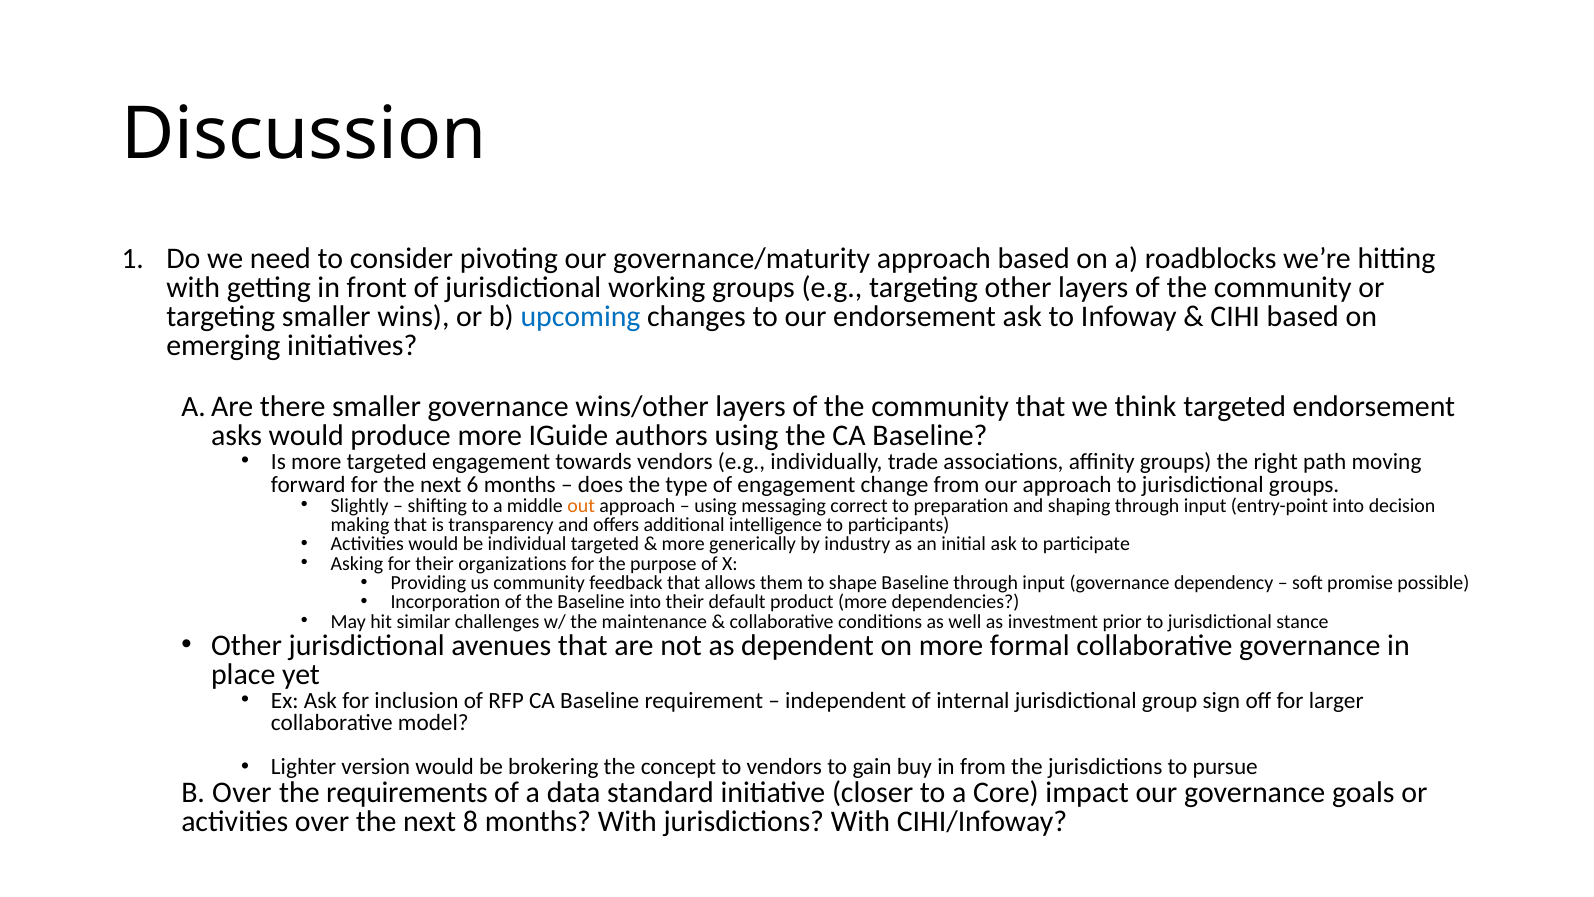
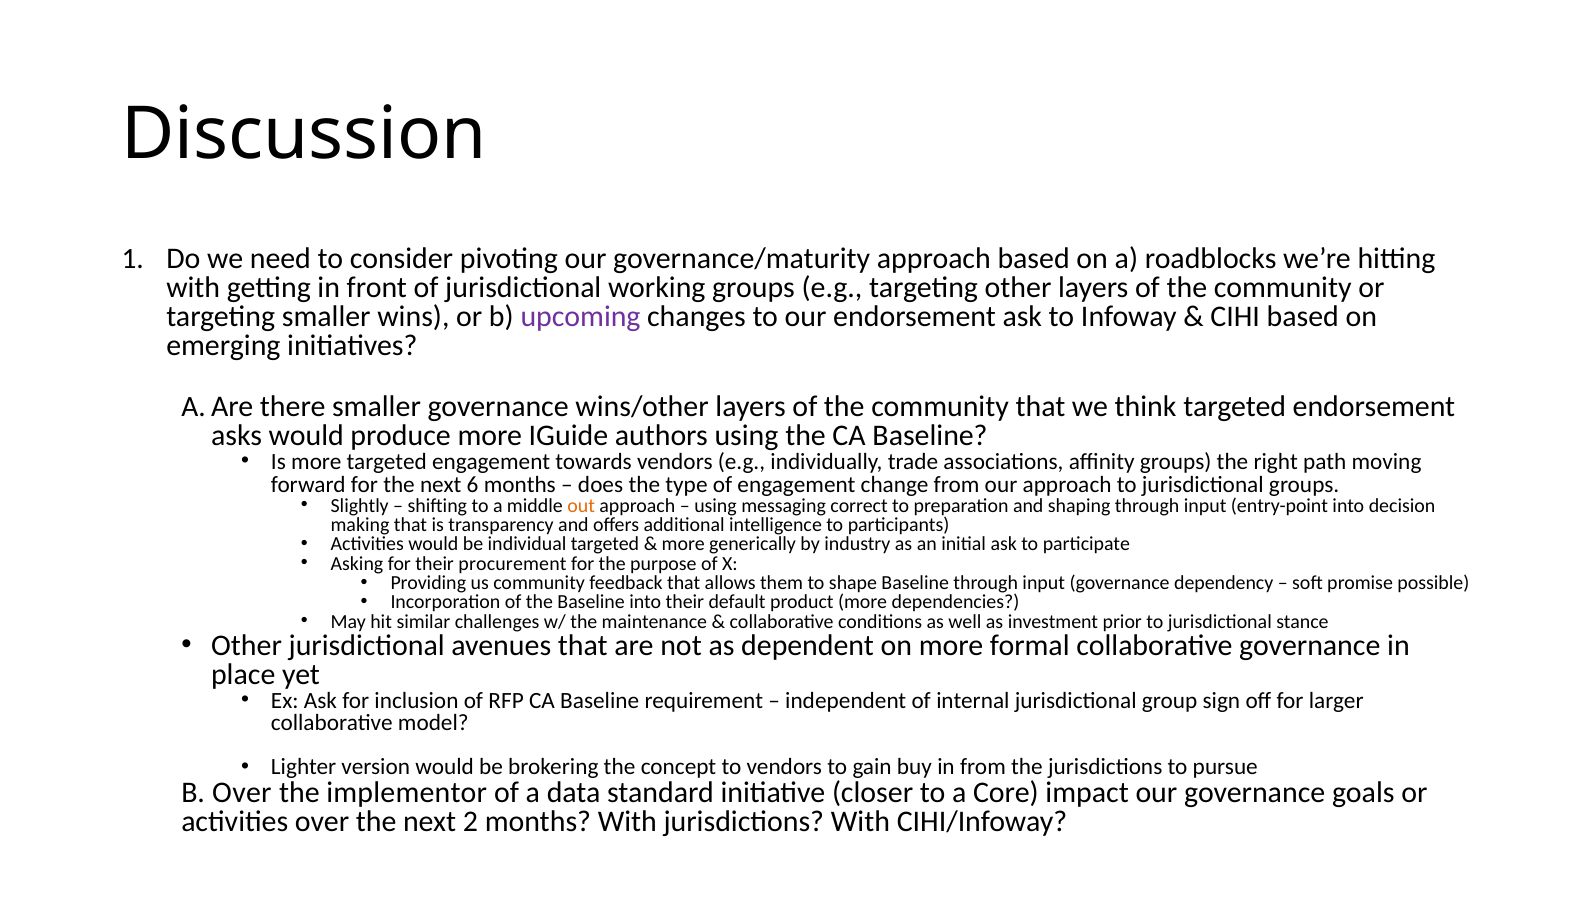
upcoming colour: blue -> purple
organizations: organizations -> procurement
requirements: requirements -> implementor
8: 8 -> 2
